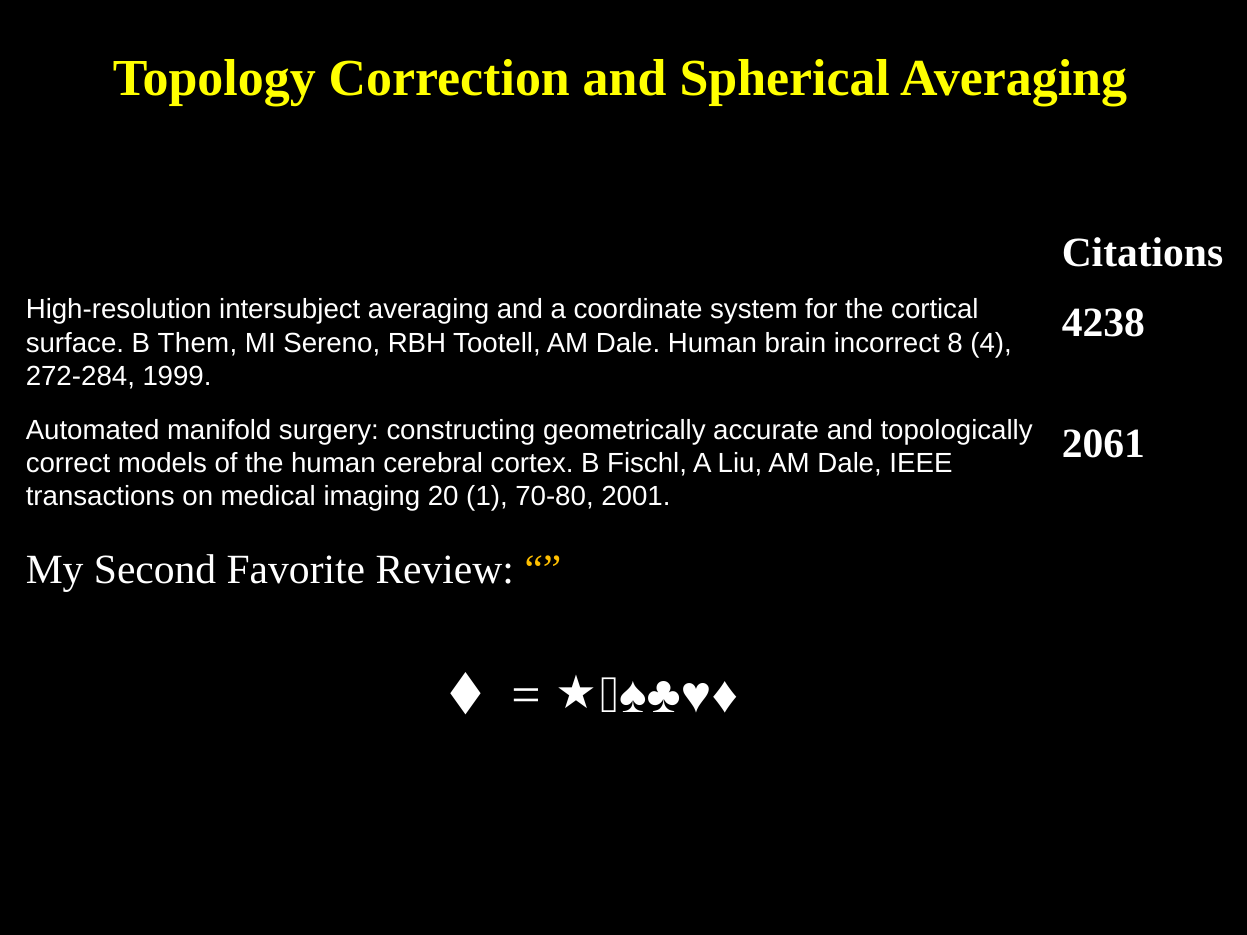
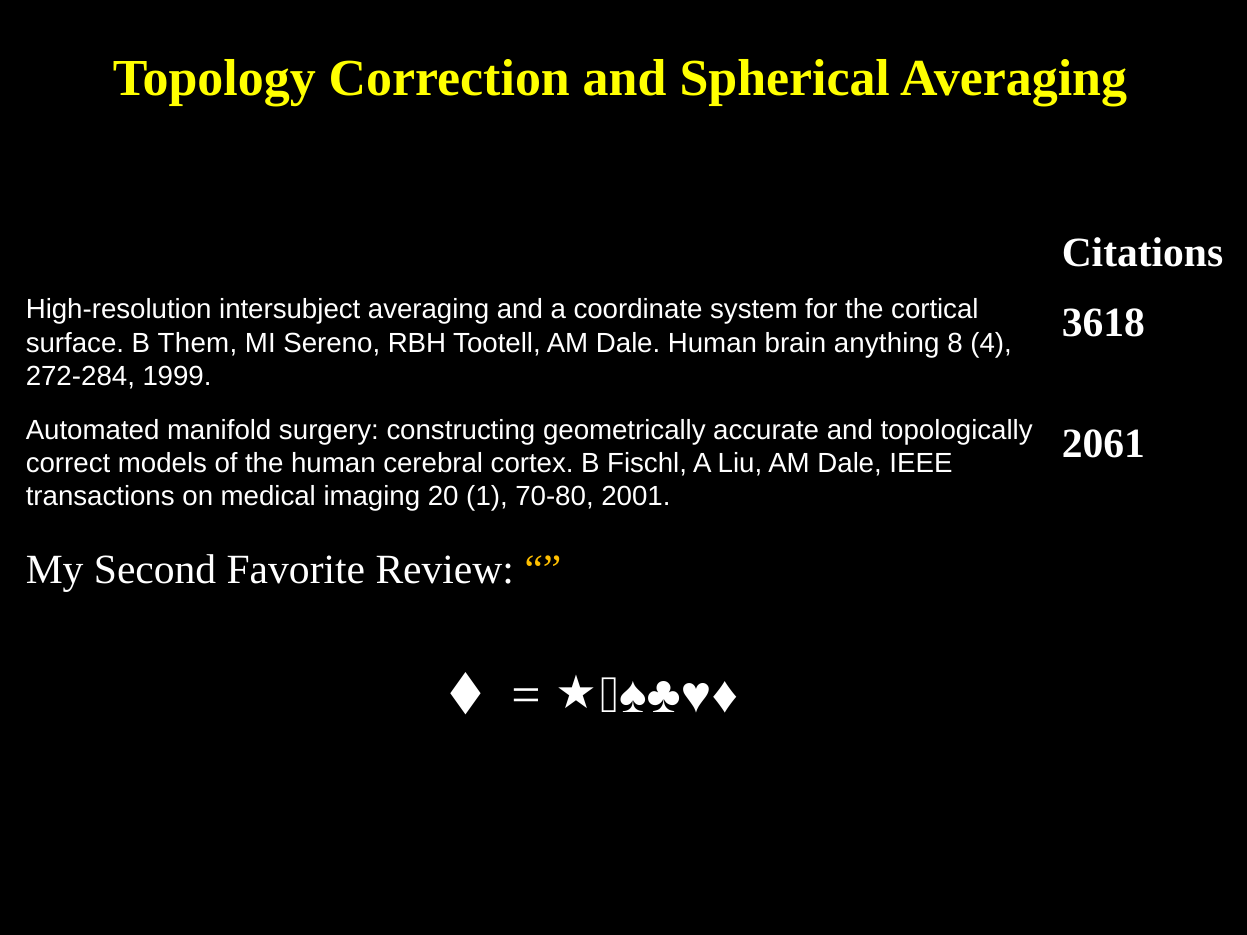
4238: 4238 -> 3618
incorrect: incorrect -> anything
